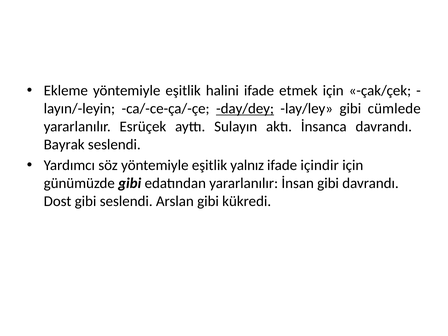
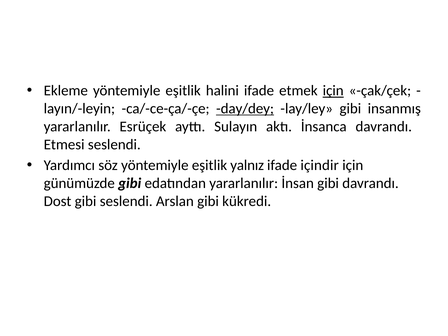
için at (333, 91) underline: none -> present
cümlede: cümlede -> insanmış
Bayrak: Bayrak -> Etmesi
